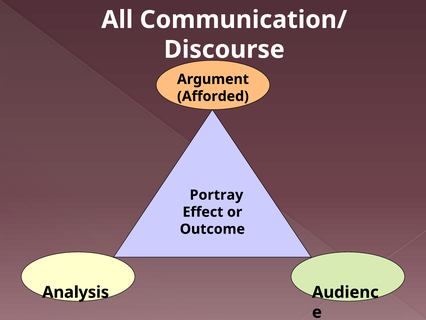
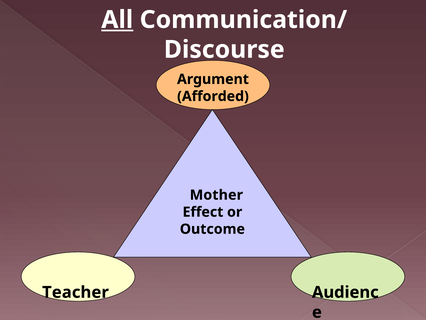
All underline: none -> present
Portray: Portray -> Mother
Analysis: Analysis -> Teacher
